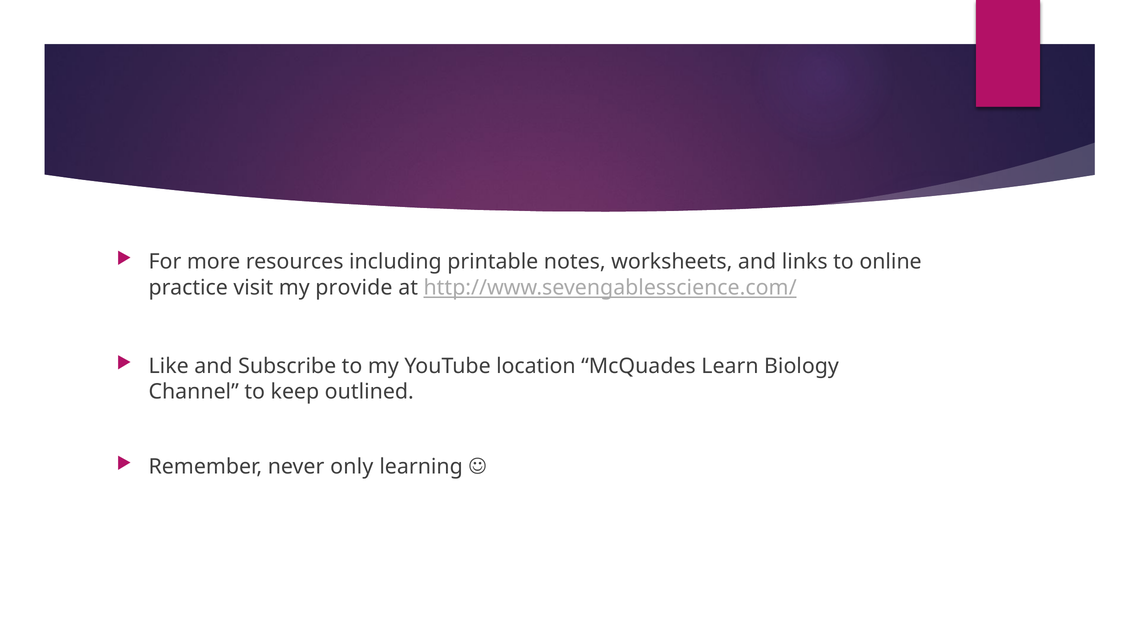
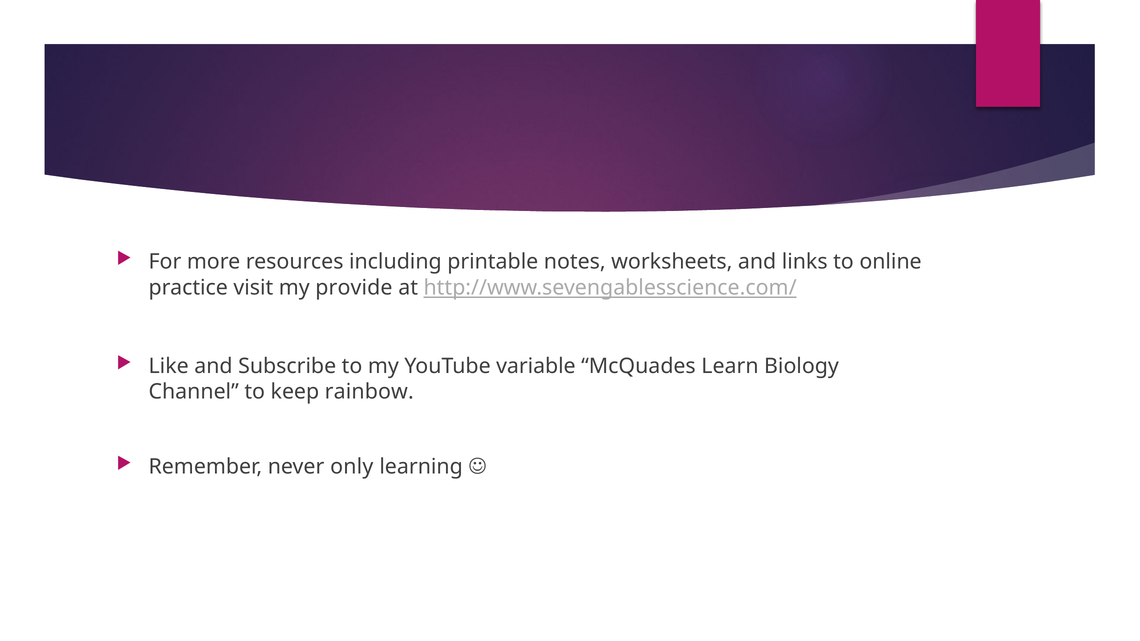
location: location -> variable
outlined: outlined -> rainbow
